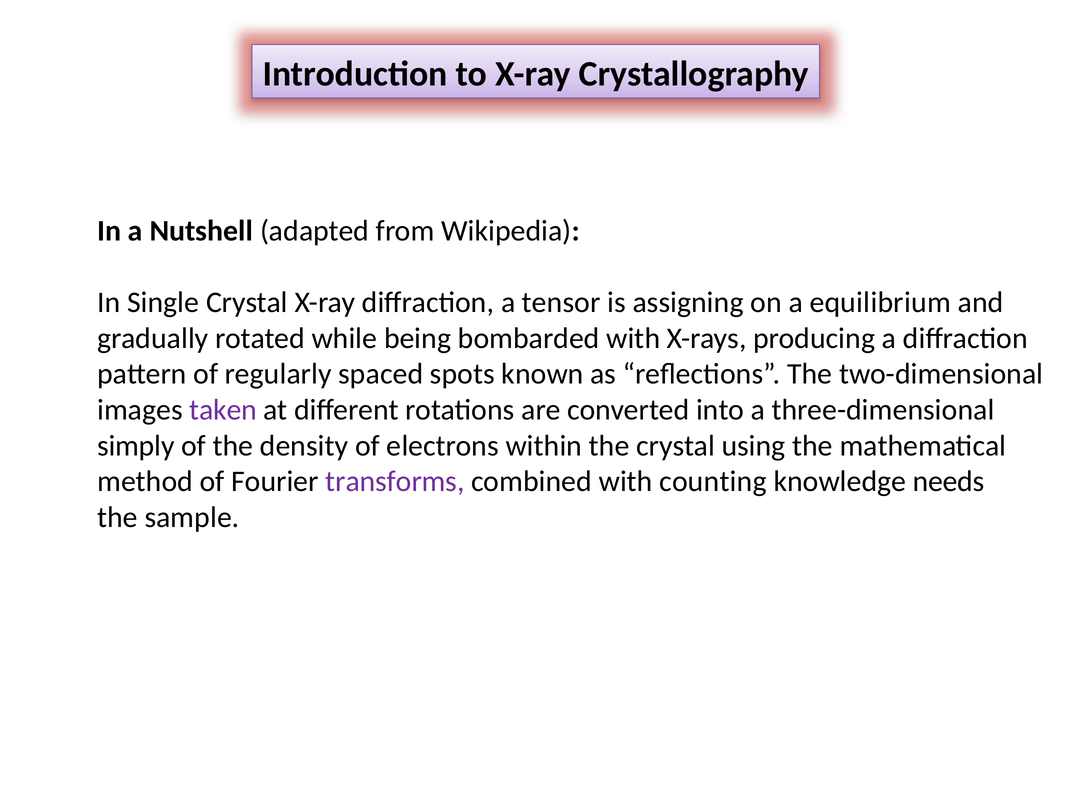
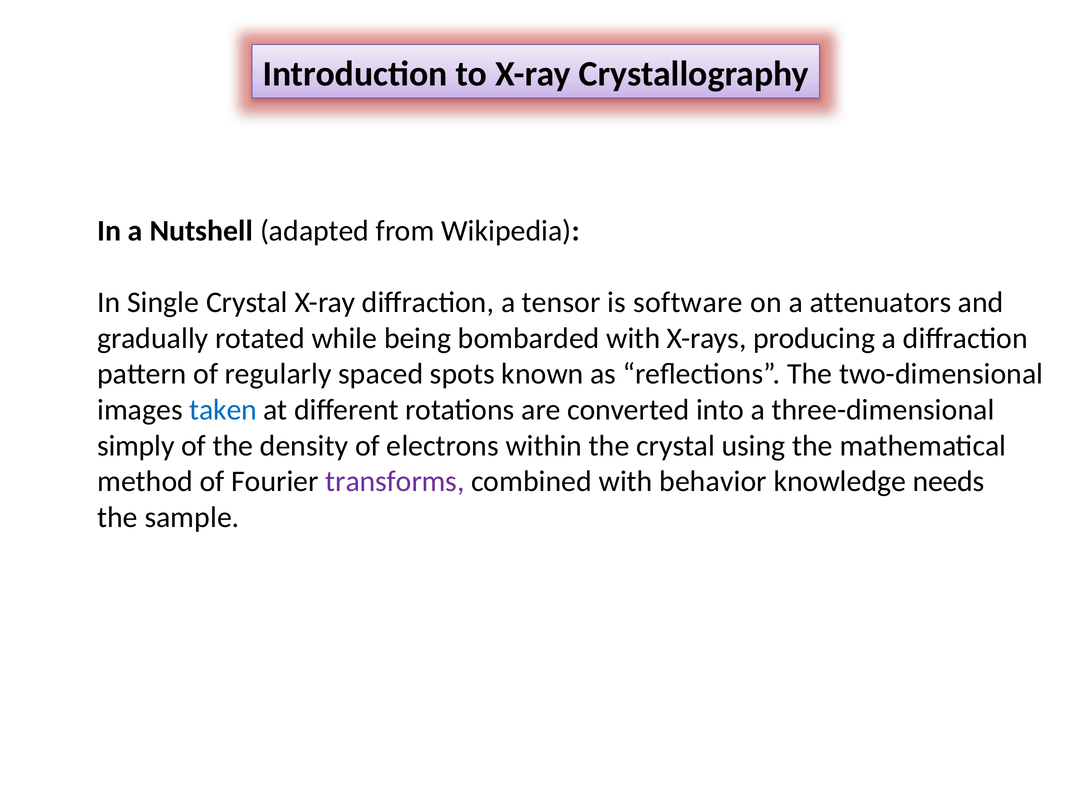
assigning: assigning -> software
equilibrium: equilibrium -> attenuators
taken colour: purple -> blue
counting: counting -> behavior
